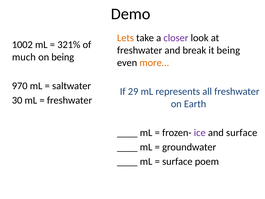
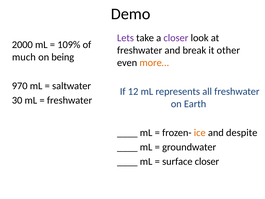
Lets colour: orange -> purple
1002: 1002 -> 2000
321%: 321% -> 109%
it being: being -> other
29: 29 -> 12
ice colour: purple -> orange
and surface: surface -> despite
surface poem: poem -> closer
